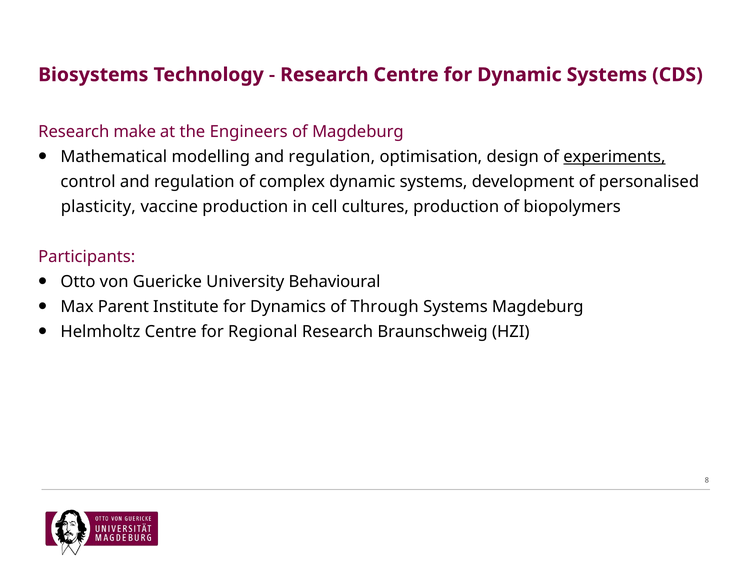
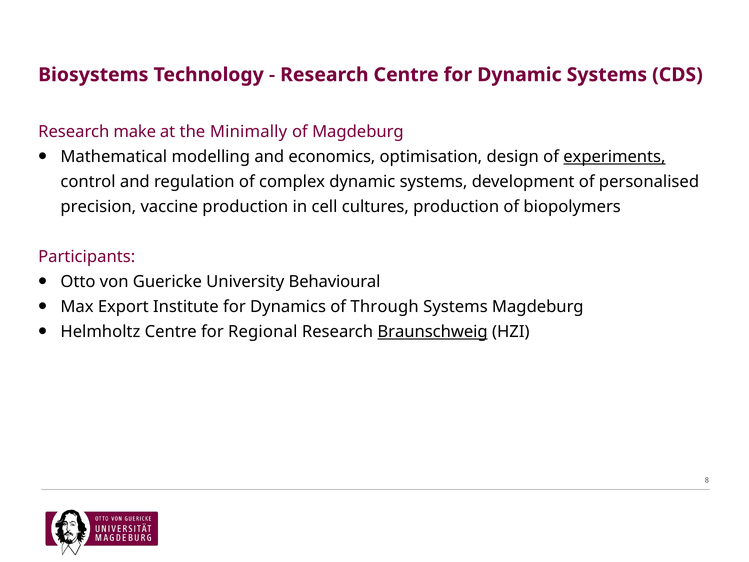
Engineers: Engineers -> Minimally
modelling and regulation: regulation -> economics
plasticity: plasticity -> precision
Parent: Parent -> Export
Braunschweig underline: none -> present
